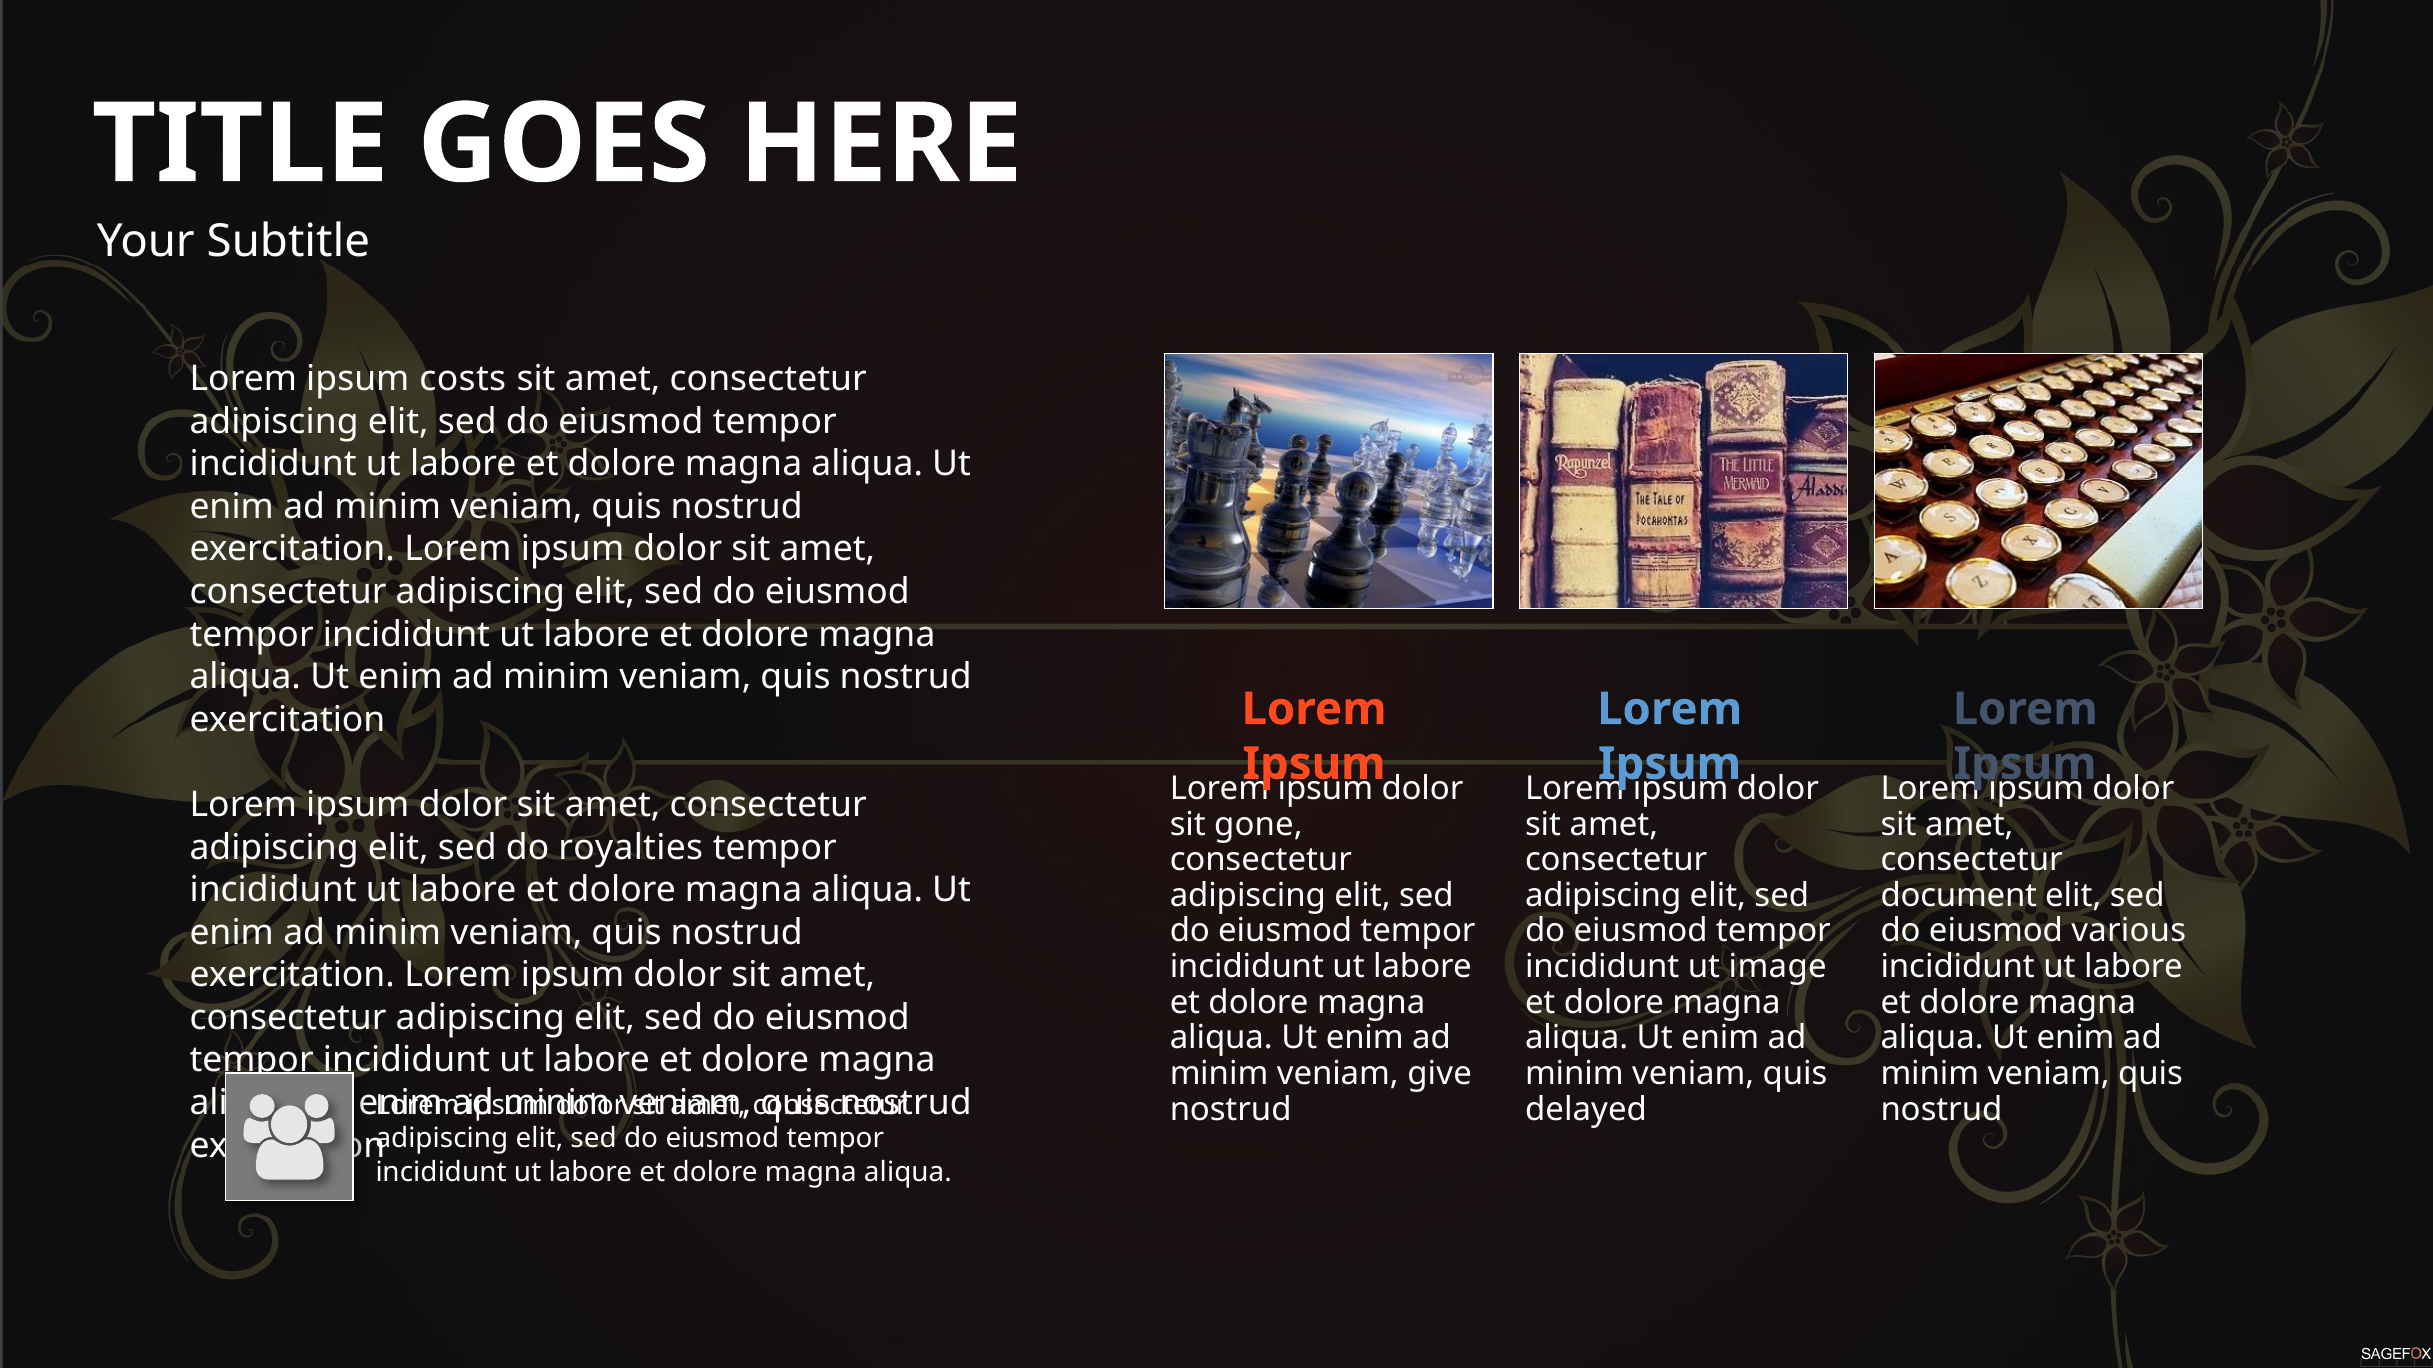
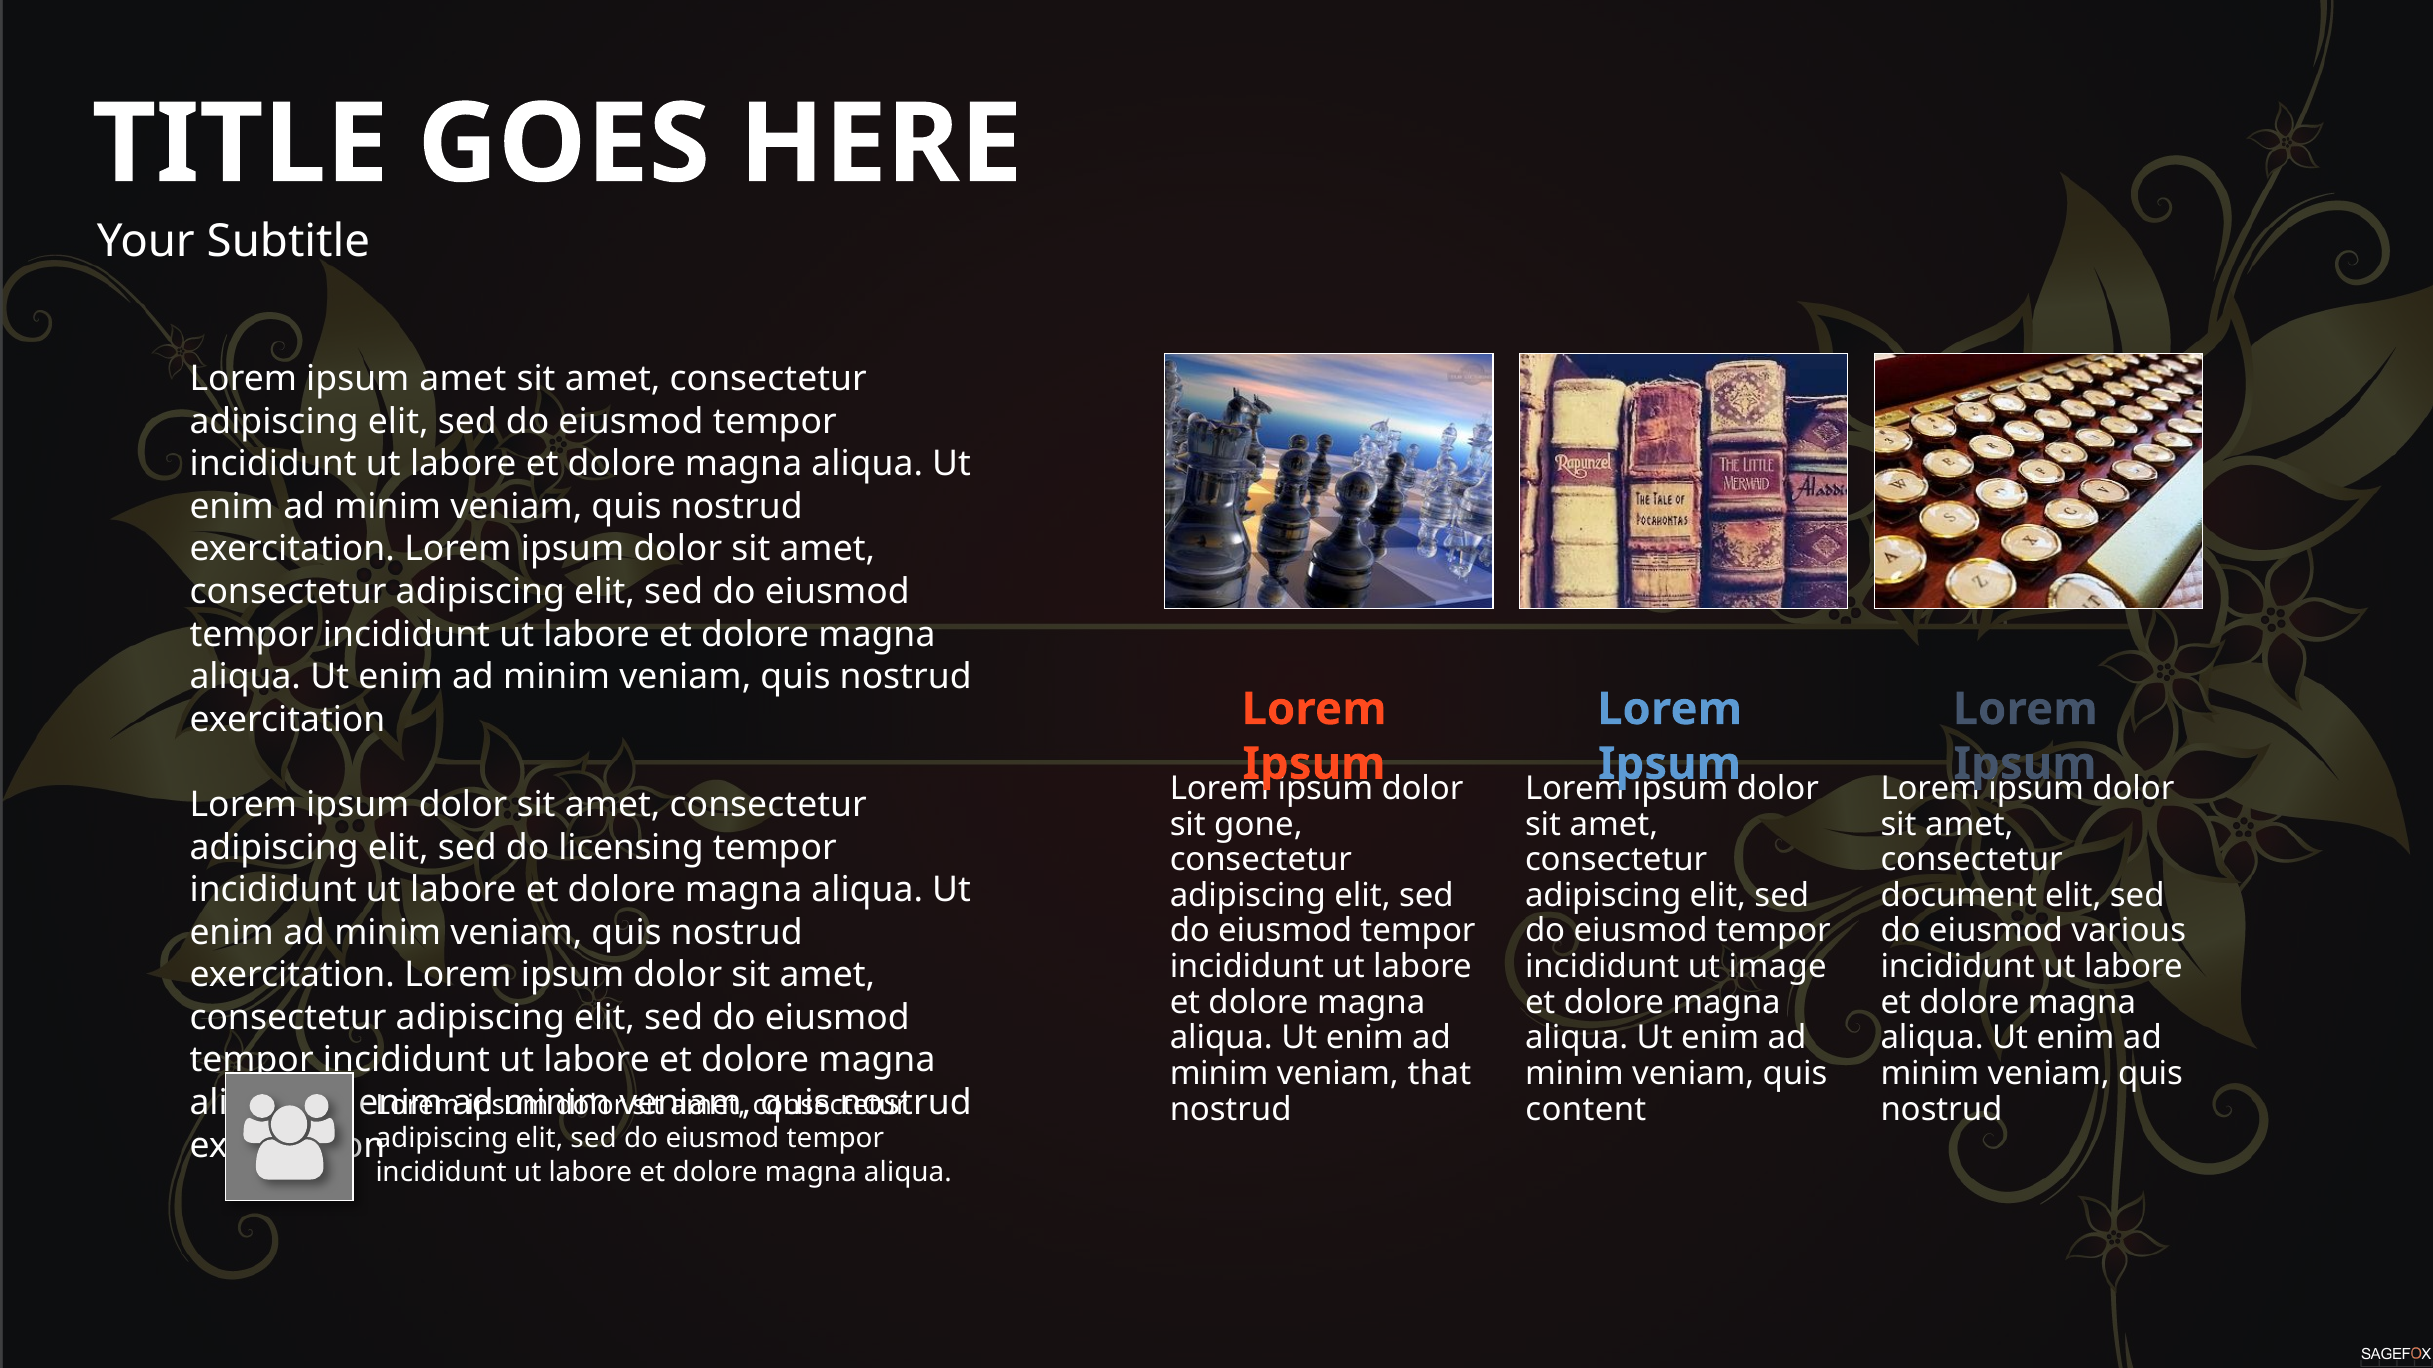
ipsum costs: costs -> amet
royalties: royalties -> licensing
give: give -> that
delayed: delayed -> content
